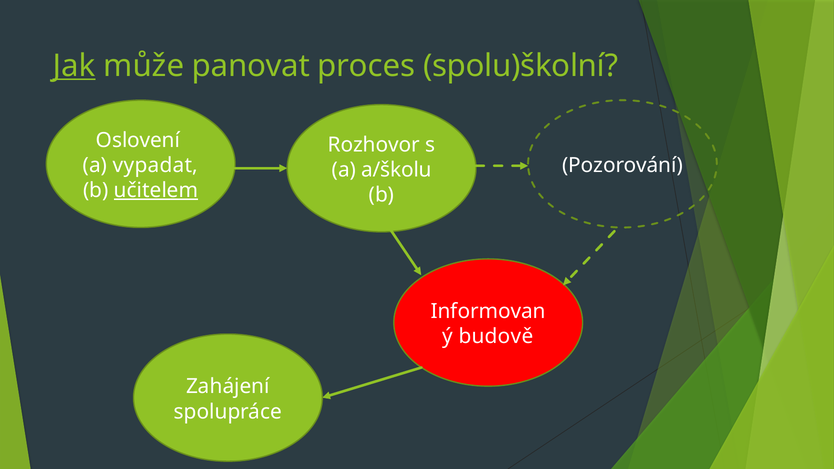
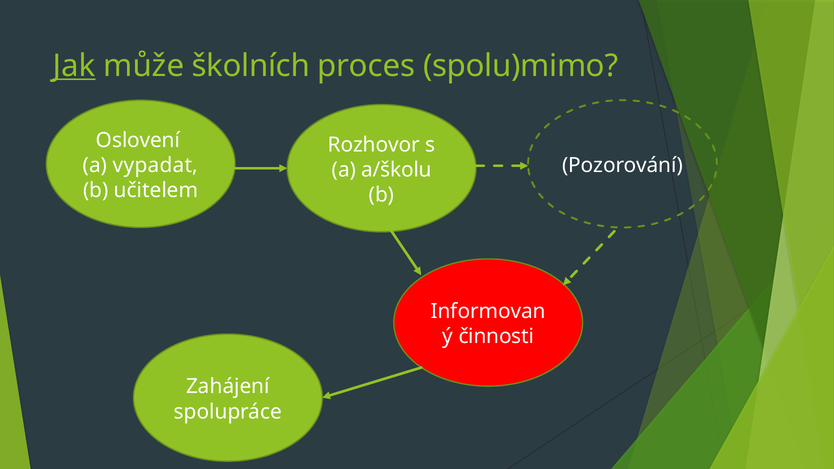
panovat: panovat -> školních
spolu)školní: spolu)školní -> spolu)mimo
učitelem underline: present -> none
budově: budově -> činnosti
